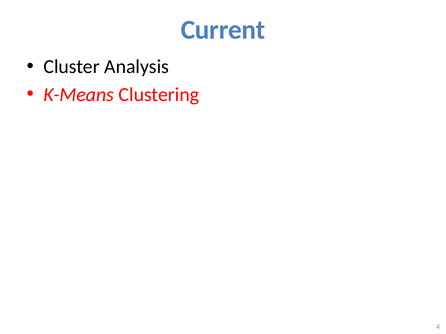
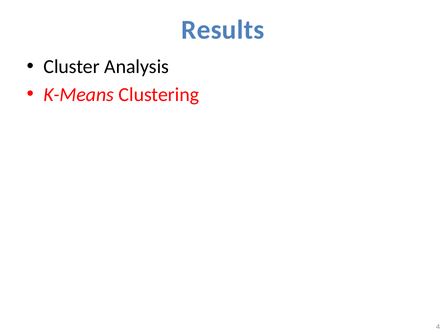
Current: Current -> Results
